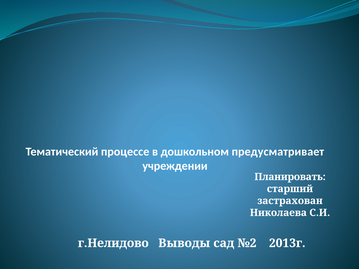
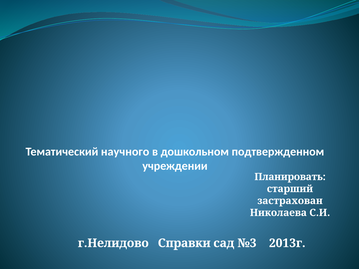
процессе: процессе -> научного
предусматривает: предусматривает -> подтвержденном
Выводы: Выводы -> Справки
№2: №2 -> №3
